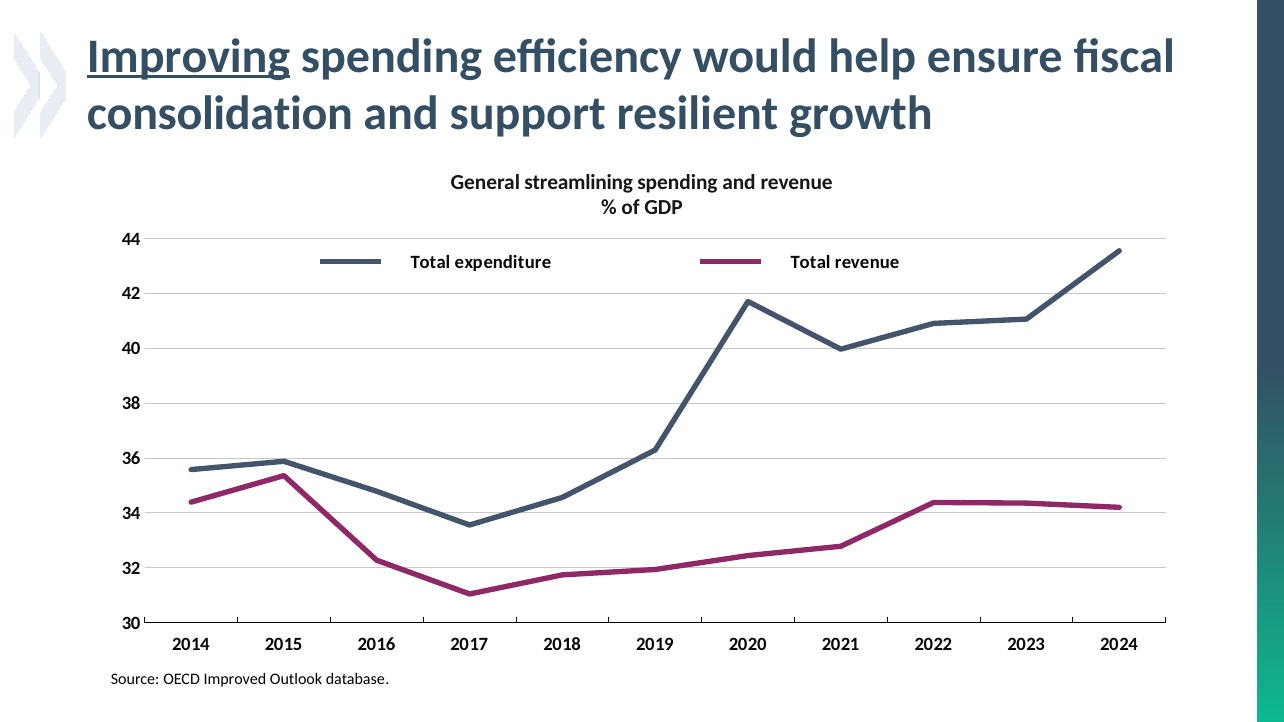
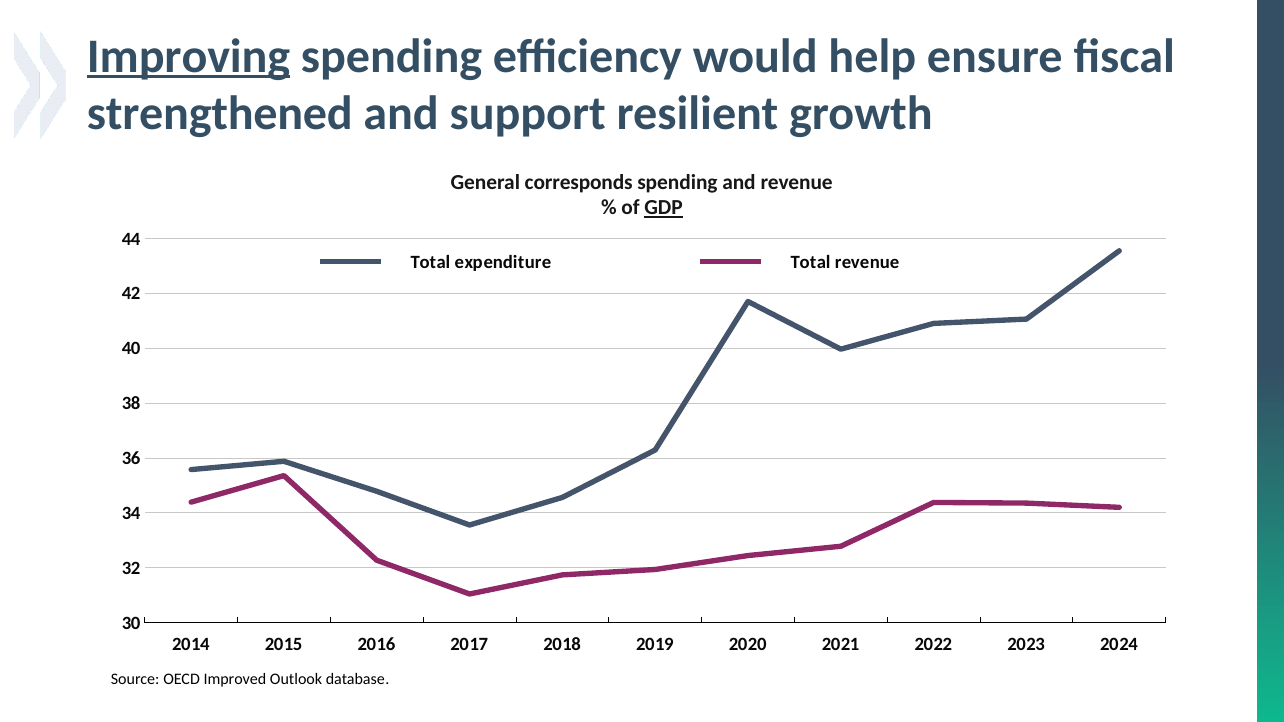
consolidation: consolidation -> strengthened
streamlining: streamlining -> corresponds
GDP underline: none -> present
